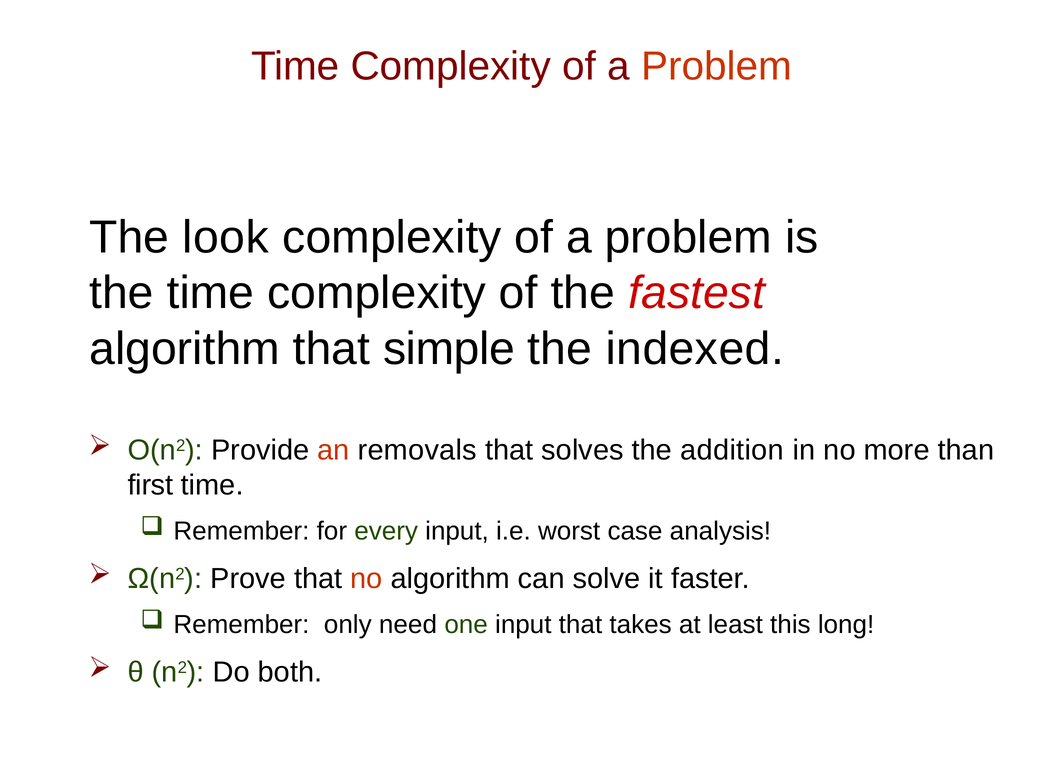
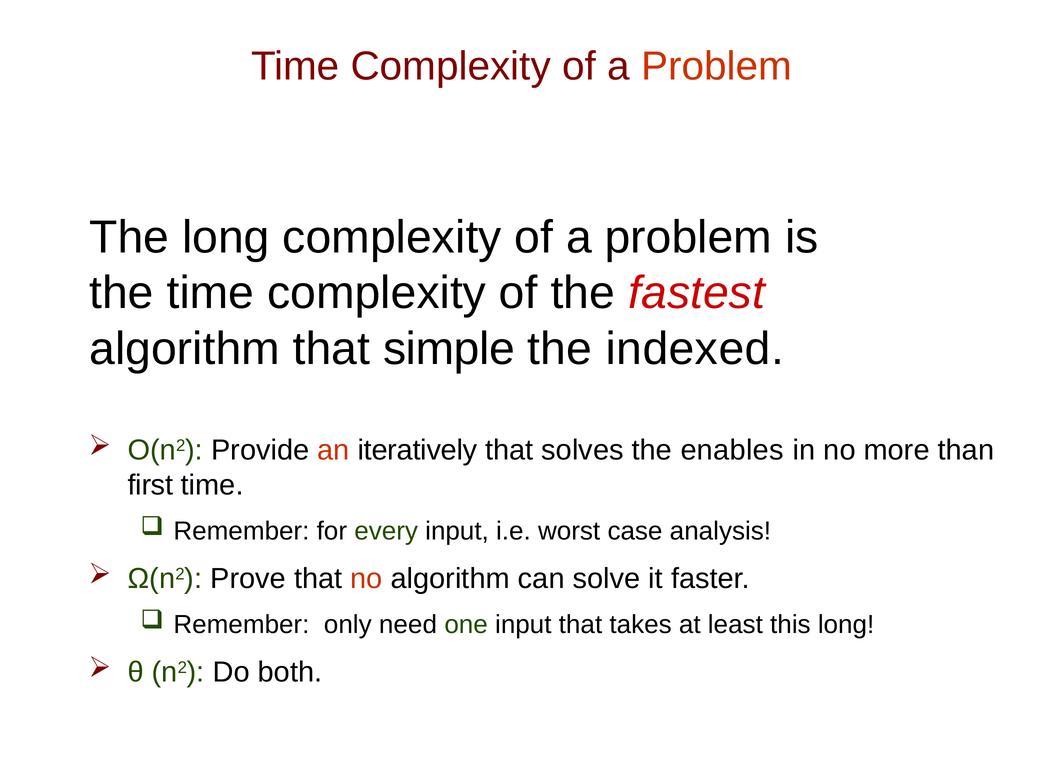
The look: look -> long
removals: removals -> iteratively
addition: addition -> enables
